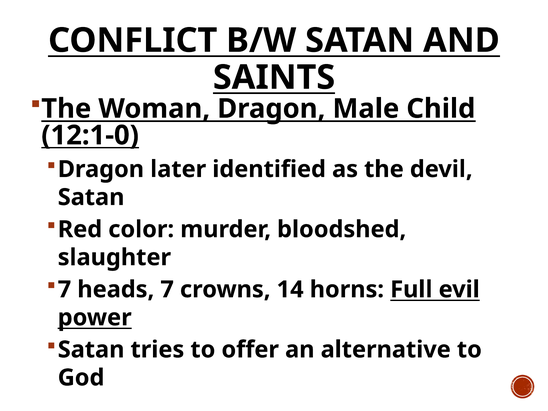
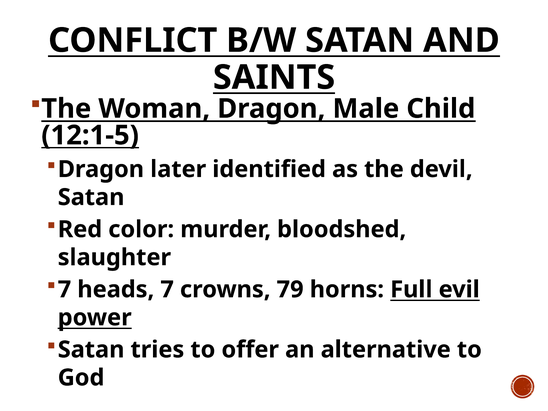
12:1-0: 12:1-0 -> 12:1-5
14: 14 -> 79
